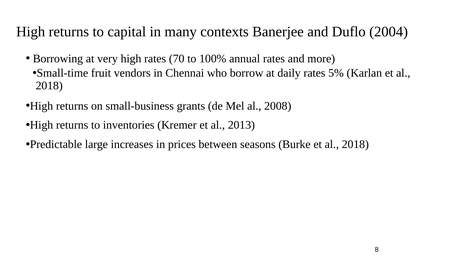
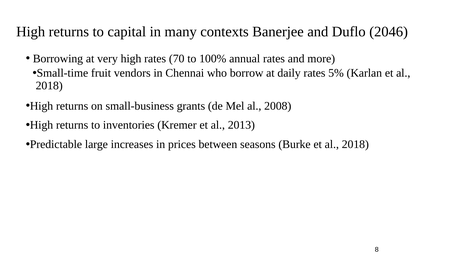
2004: 2004 -> 2046
